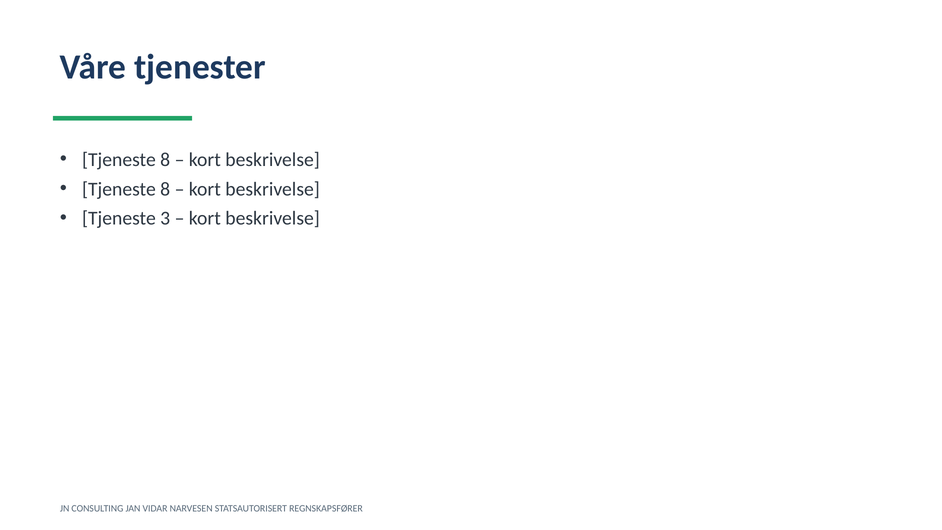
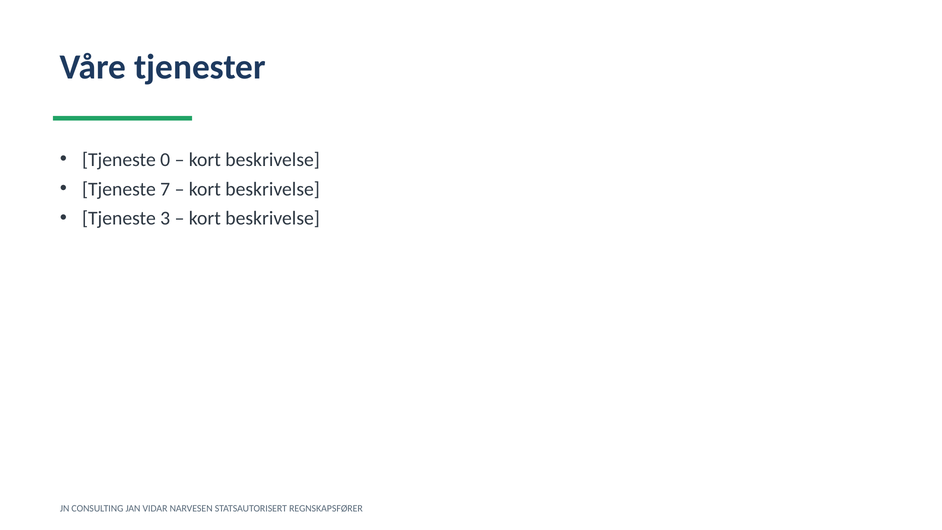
8 at (165, 160): 8 -> 0
8 at (165, 189): 8 -> 7
